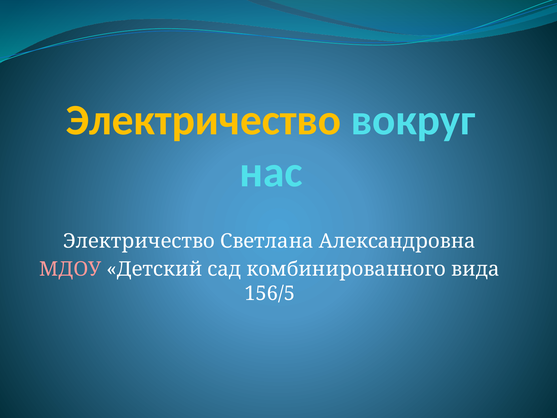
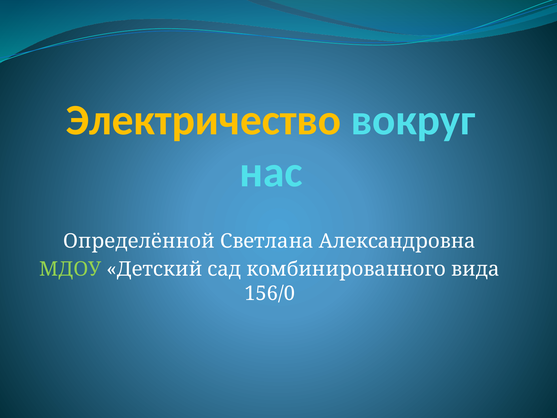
Электричество at (139, 241): Электричество -> Определённой
МДОУ colour: pink -> light green
156/5: 156/5 -> 156/0
